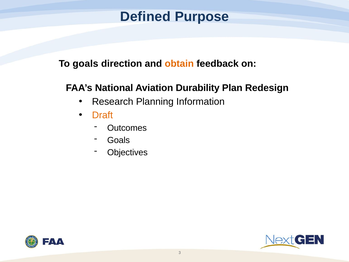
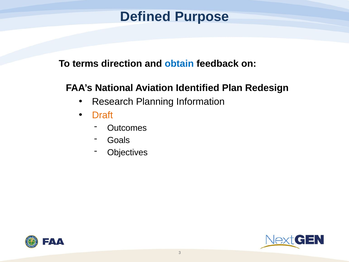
To goals: goals -> terms
obtain colour: orange -> blue
Durability: Durability -> Identified
